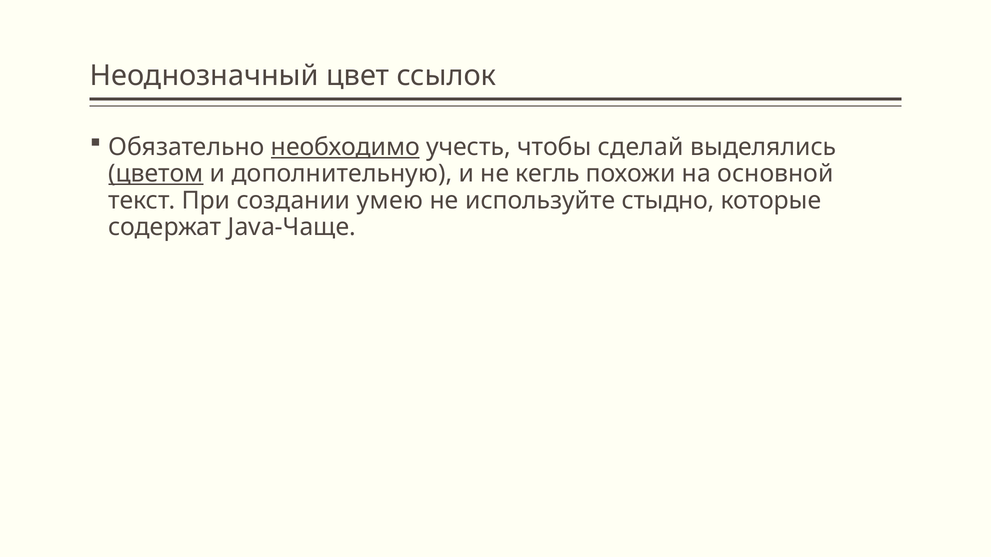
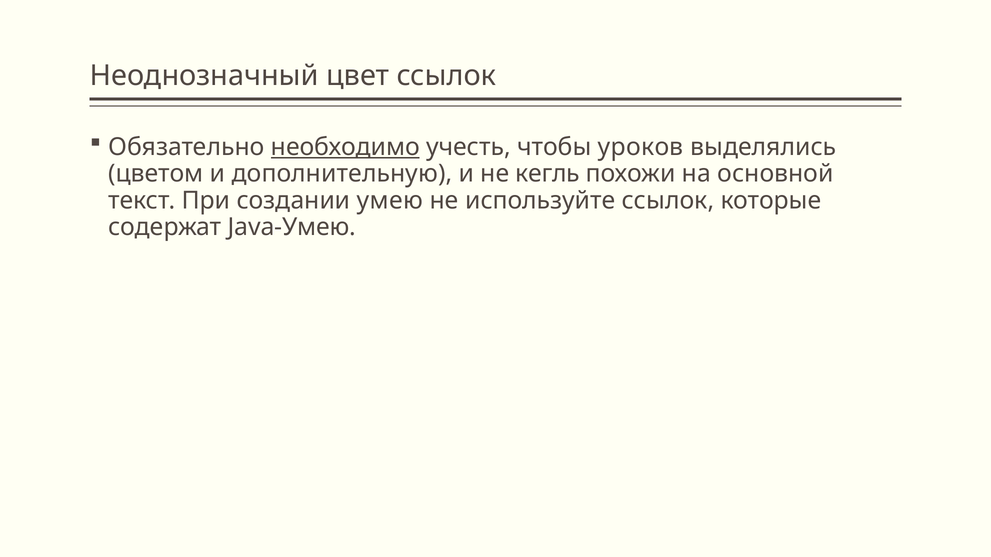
сделай: сделай -> уроков
цветом underline: present -> none
используйте стыдно: стыдно -> ссылок
Java-Чаще: Java-Чаще -> Java-Умею
